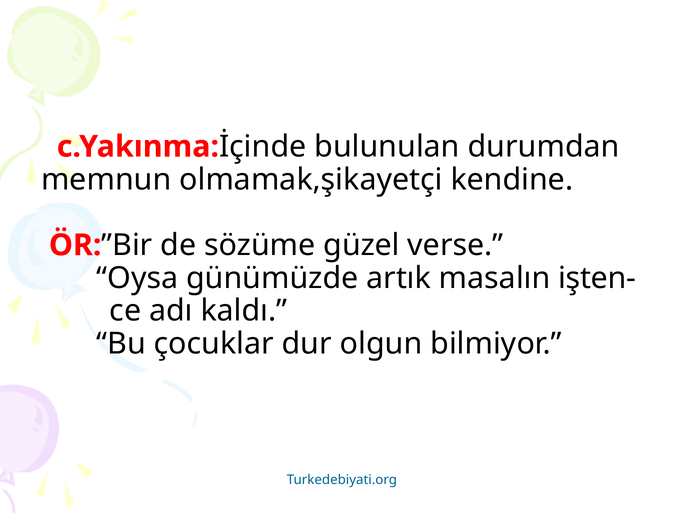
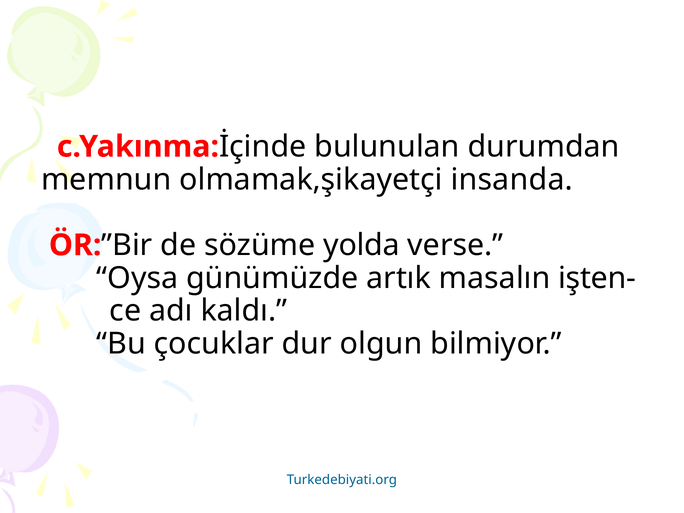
kendine: kendine -> insanda
güzel: güzel -> yolda
